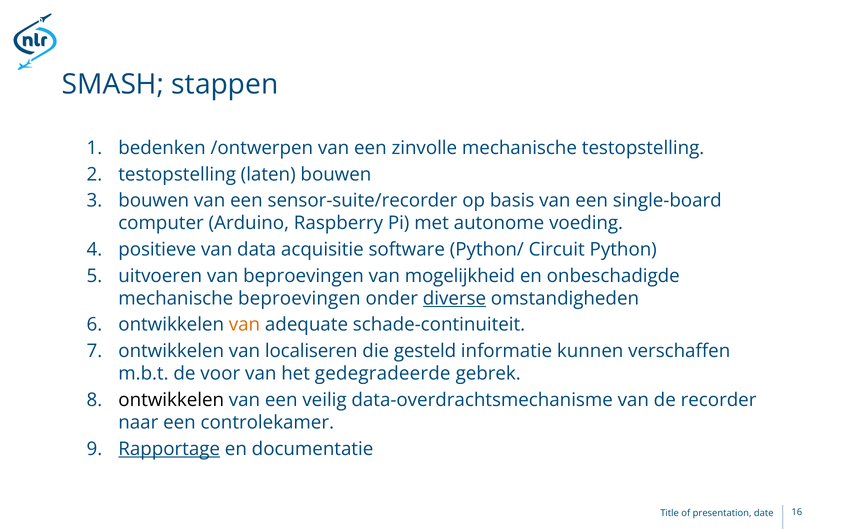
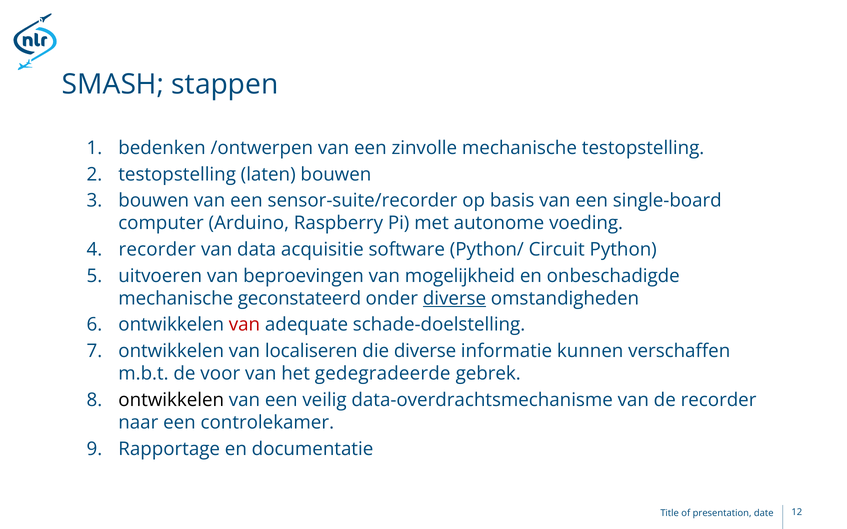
positieve at (157, 250): positieve -> recorder
mechanische beproevingen: beproevingen -> geconstateerd
van at (245, 325) colour: orange -> red
schade-continuiteit: schade-continuiteit -> schade-doelstelling
die gesteld: gesteld -> diverse
Rapportage underline: present -> none
16: 16 -> 12
